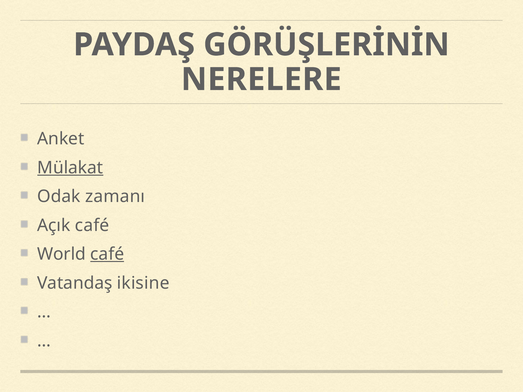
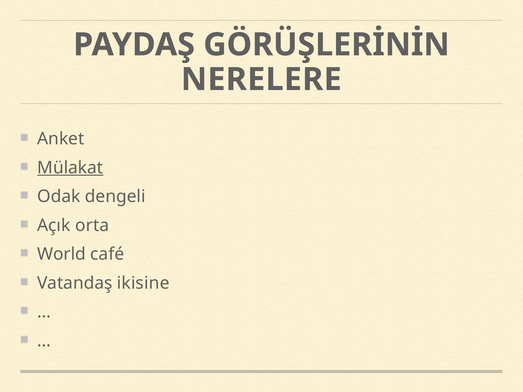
zamanı: zamanı -> dengeli
Açık café: café -> orta
café at (107, 254) underline: present -> none
